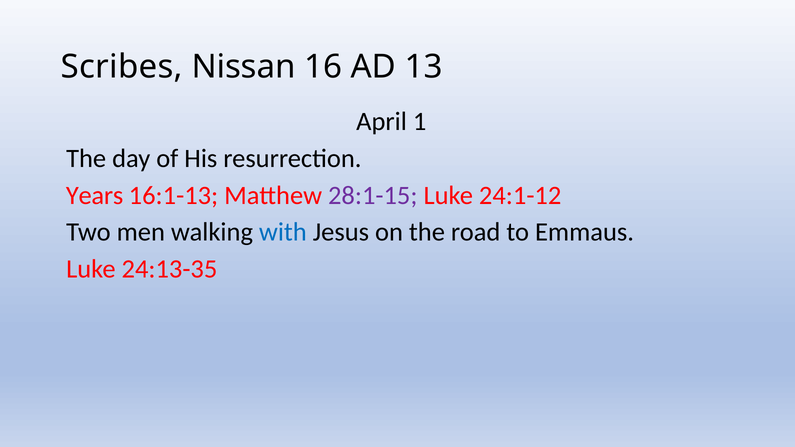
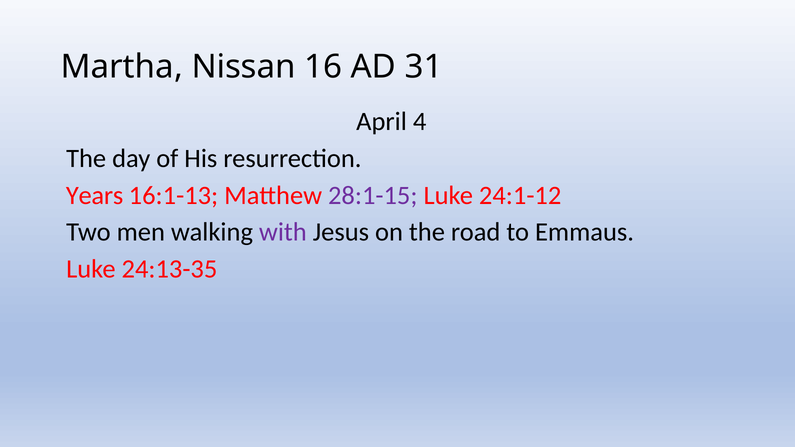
Scribes: Scribes -> Martha
13: 13 -> 31
1: 1 -> 4
with colour: blue -> purple
